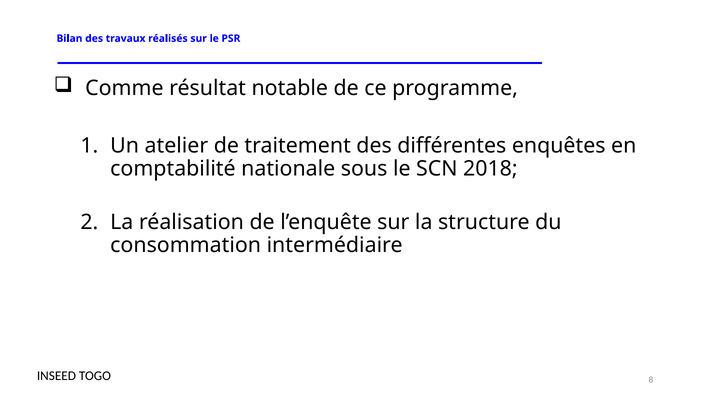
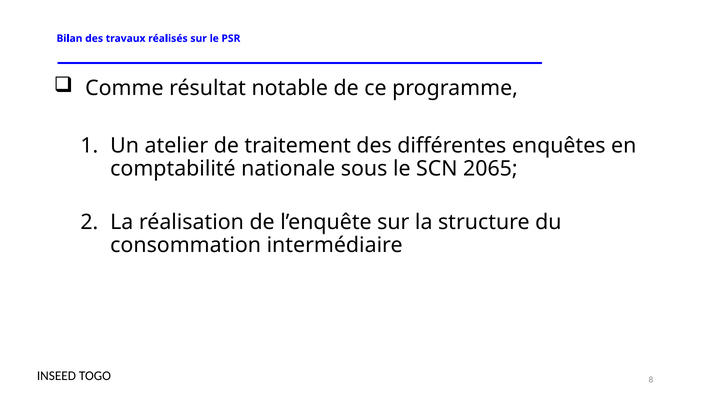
2018: 2018 -> 2065
